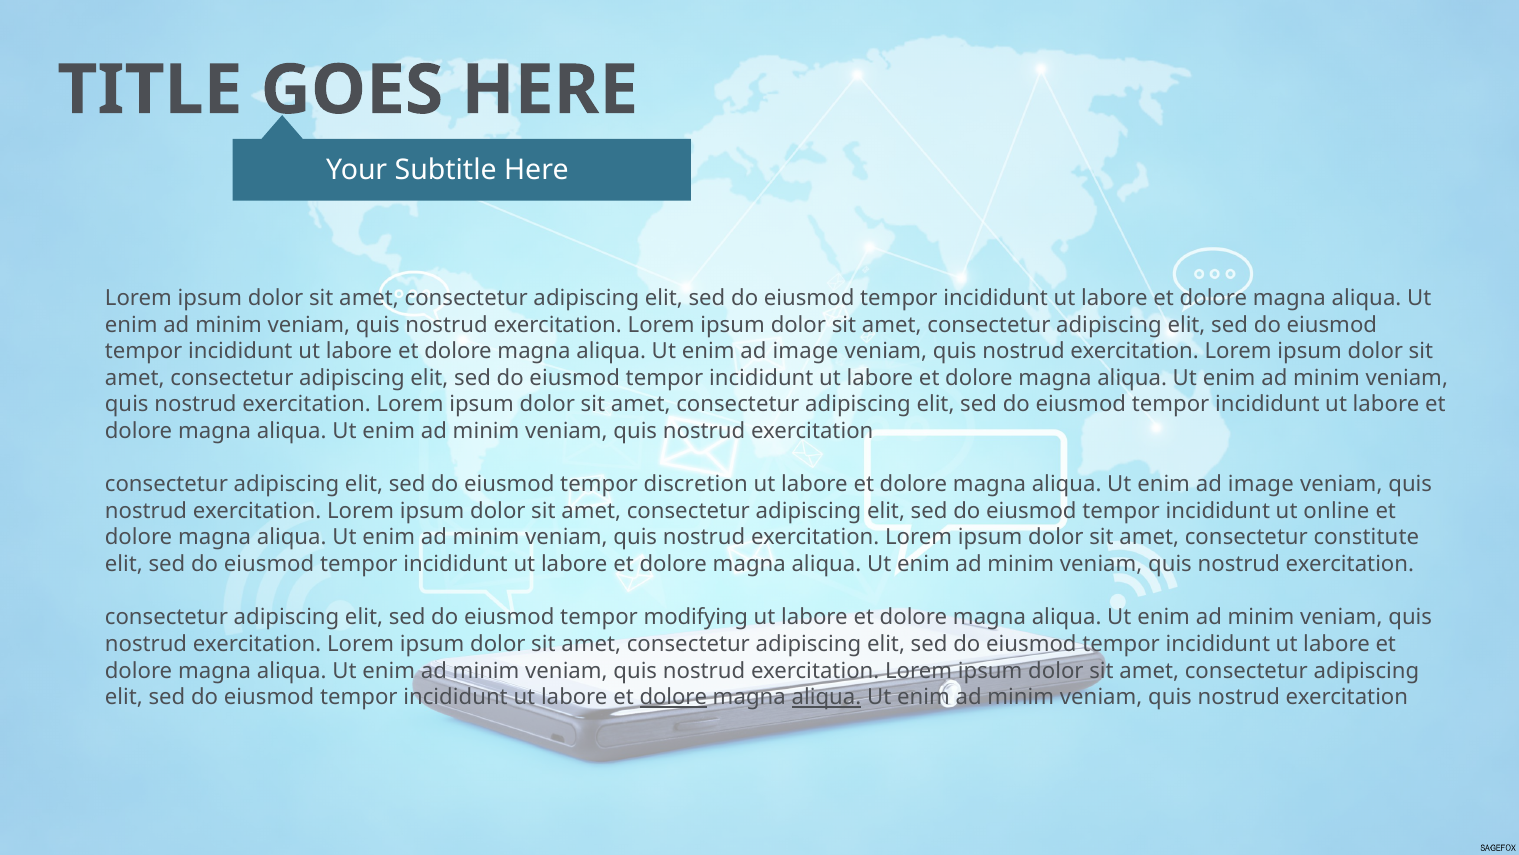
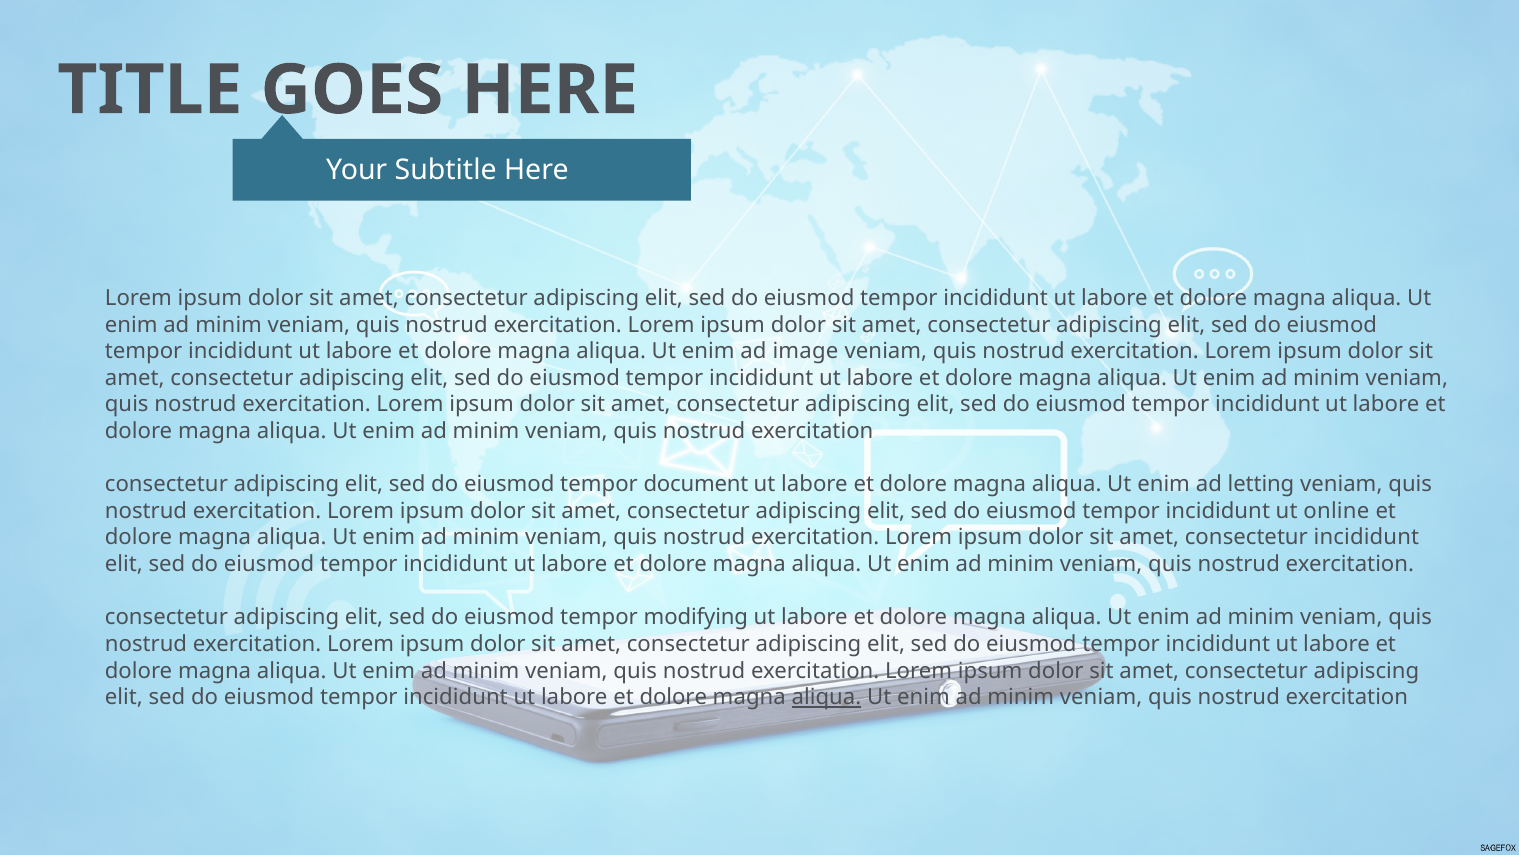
discretion: discretion -> document
image at (1261, 484): image -> letting
consectetur constitute: constitute -> incididunt
dolore at (673, 697) underline: present -> none
